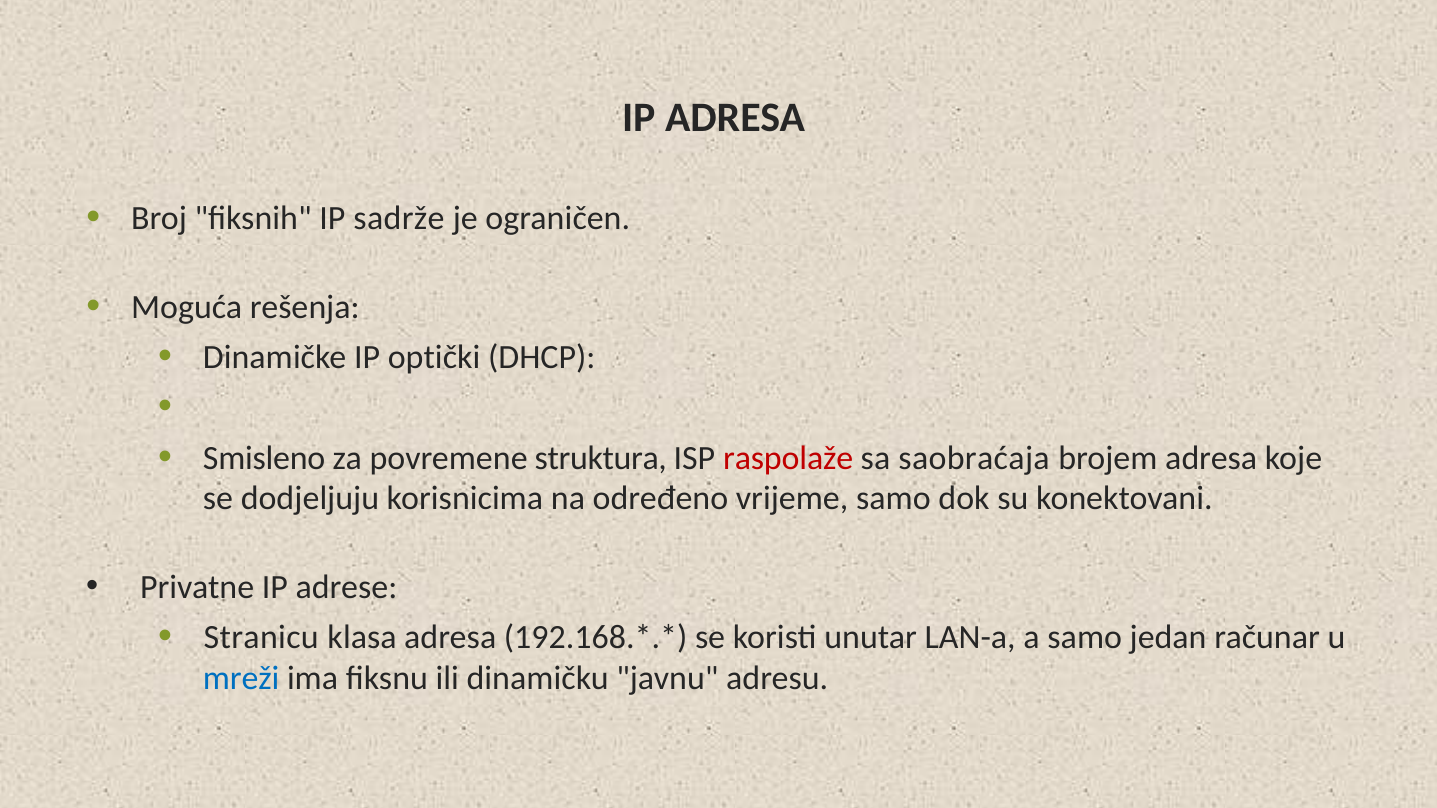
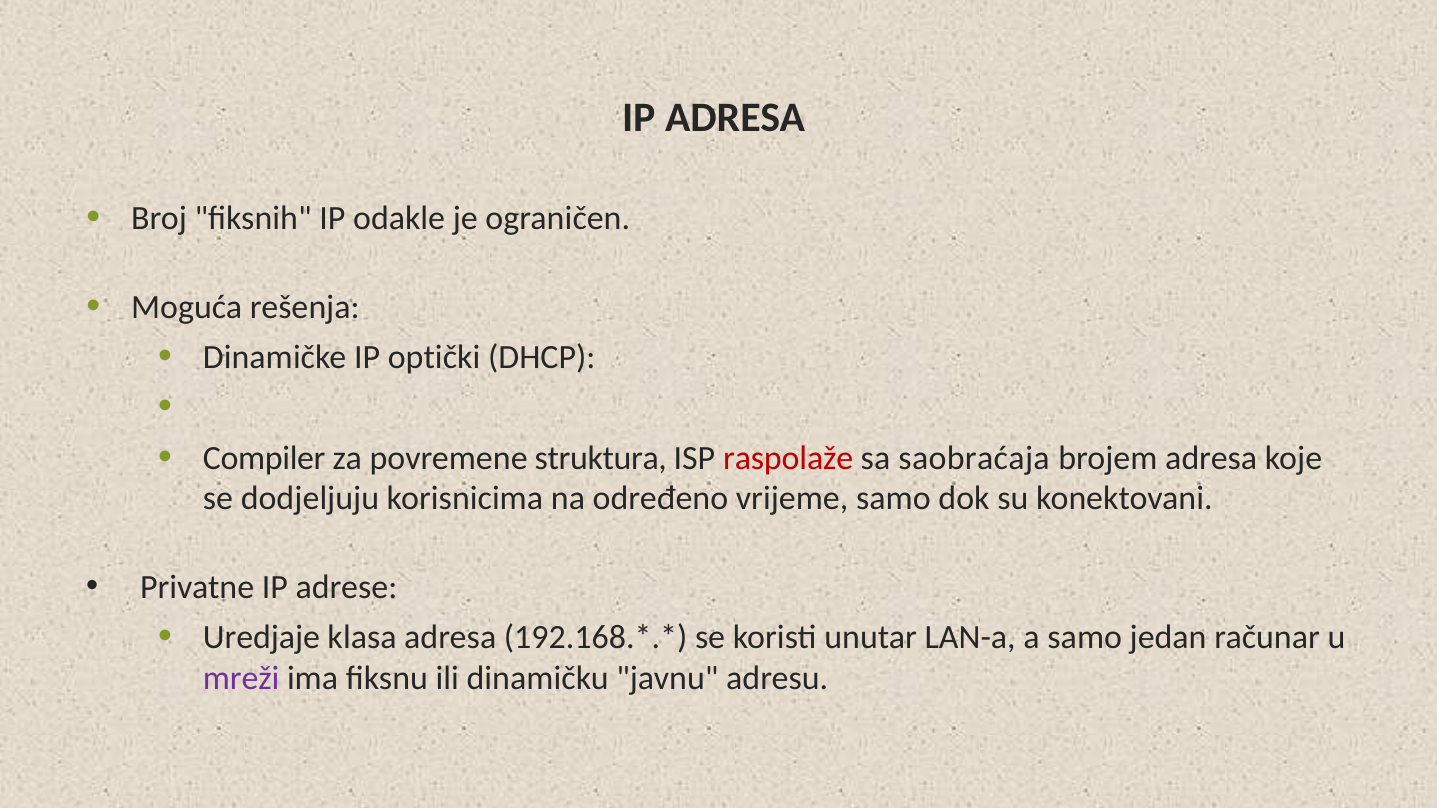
sadrže: sadrže -> odakle
Smisleno: Smisleno -> Compiler
Stranicu: Stranicu -> Uredjaje
mreži colour: blue -> purple
